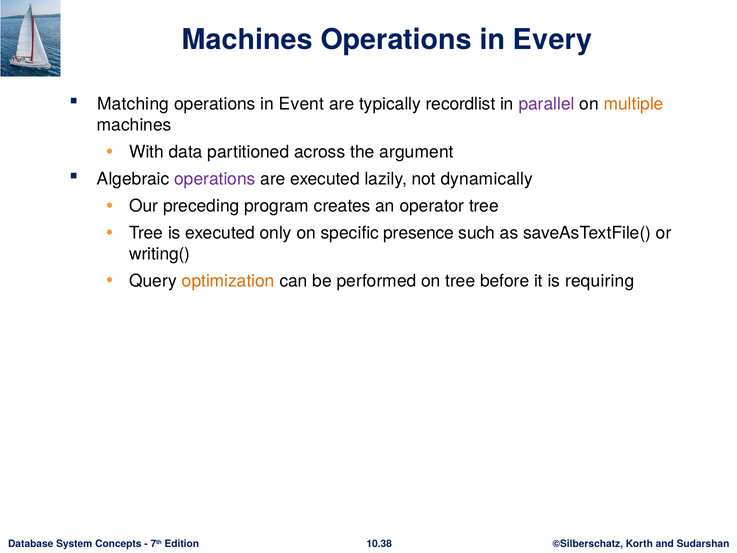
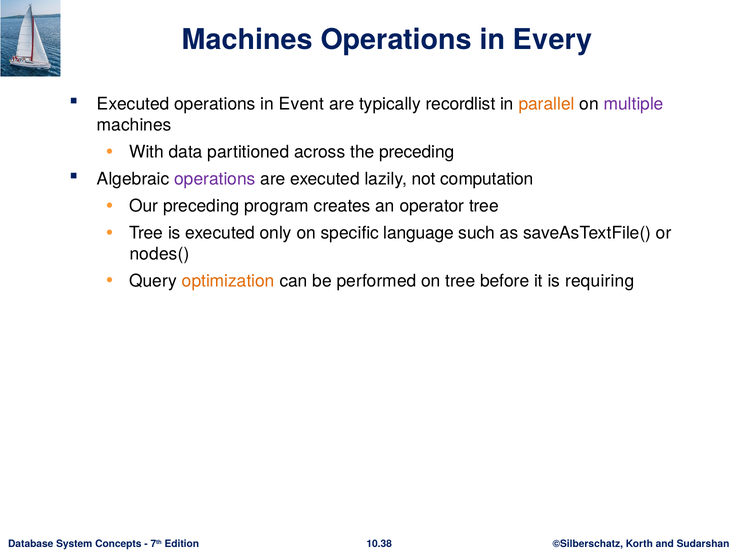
Matching at (133, 104): Matching -> Executed
parallel colour: purple -> orange
multiple colour: orange -> purple
the argument: argument -> preceding
dynamically: dynamically -> computation
presence: presence -> language
writing(: writing( -> nodes(
